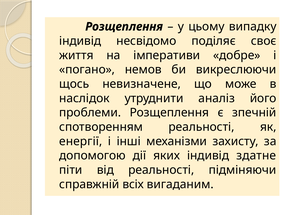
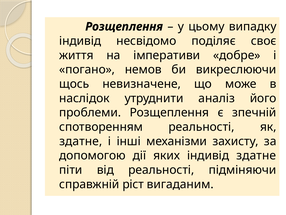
енергії at (81, 141): енергії -> здатне
всіх: всіх -> ріст
